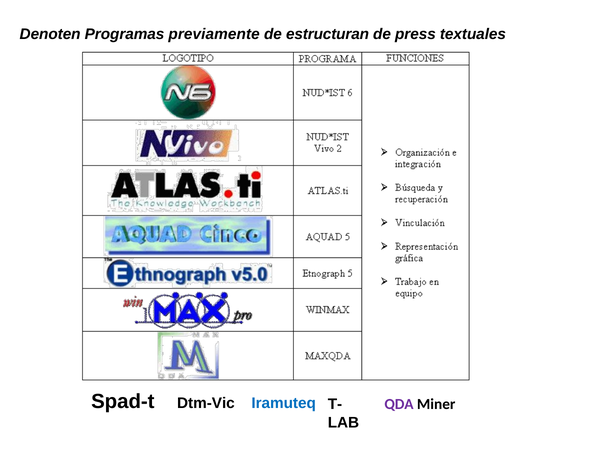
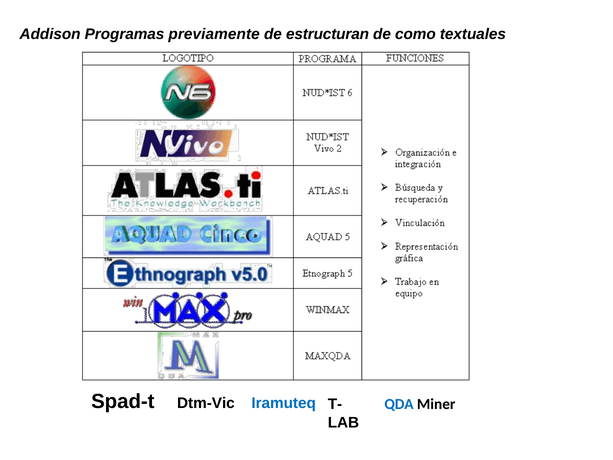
Denoten: Denoten -> Addison
press: press -> como
QDA colour: purple -> blue
